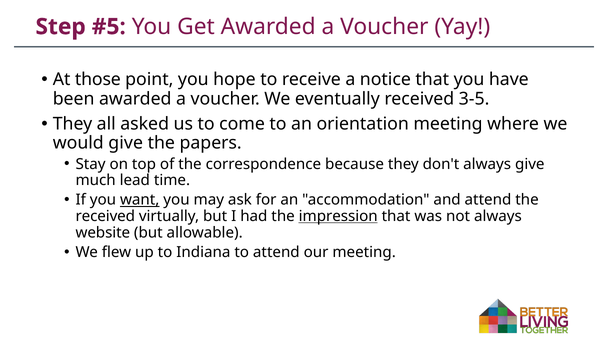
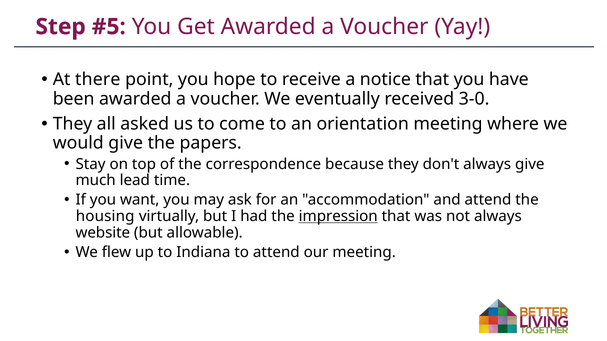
those: those -> there
3-5: 3-5 -> 3-0
want underline: present -> none
received at (105, 217): received -> housing
